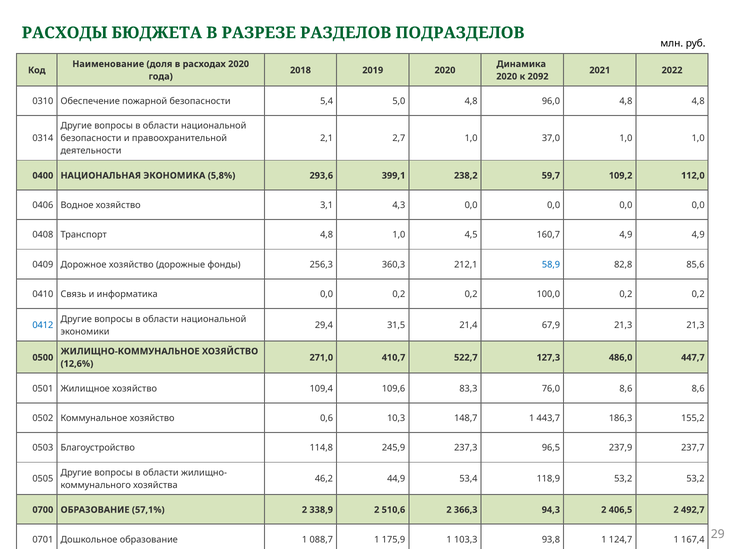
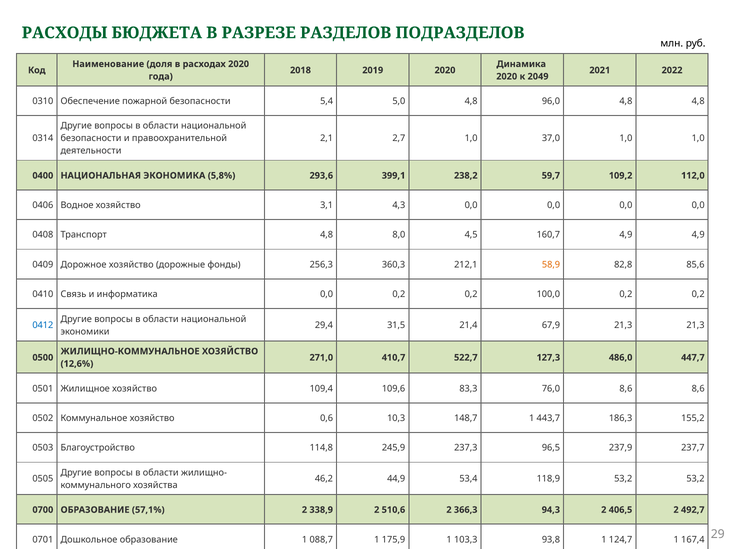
2092: 2092 -> 2049
4,8 1,0: 1,0 -> 8,0
58,9 colour: blue -> orange
